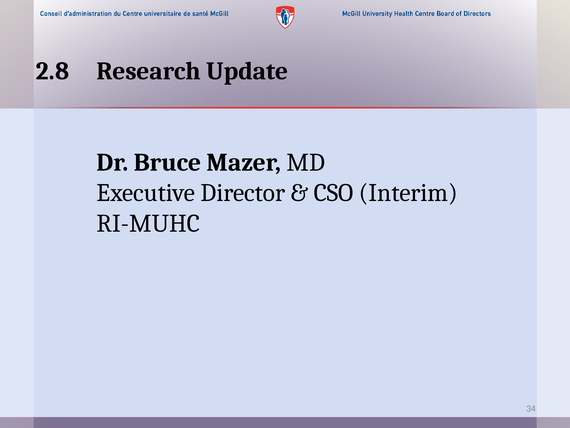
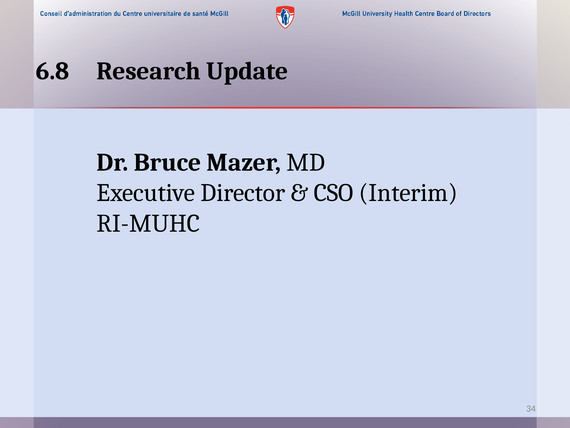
2.8: 2.8 -> 6.8
